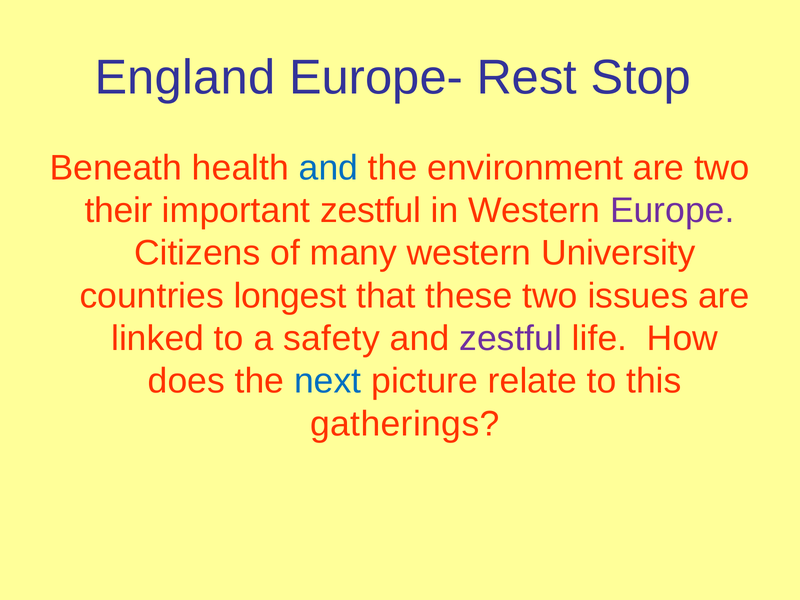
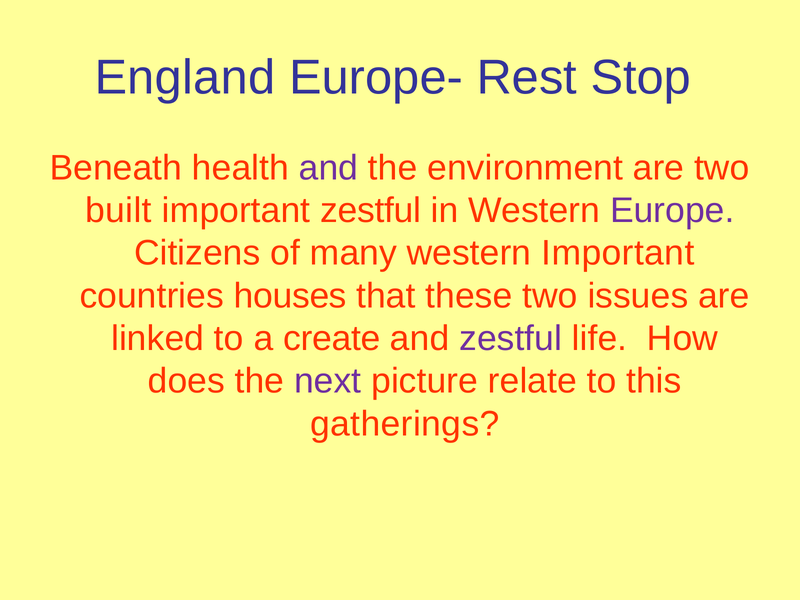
and at (328, 168) colour: blue -> purple
their: their -> built
western University: University -> Important
longest: longest -> houses
safety: safety -> create
next colour: blue -> purple
